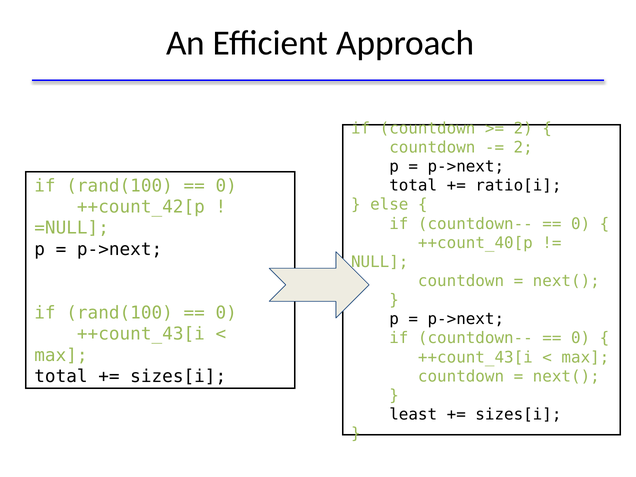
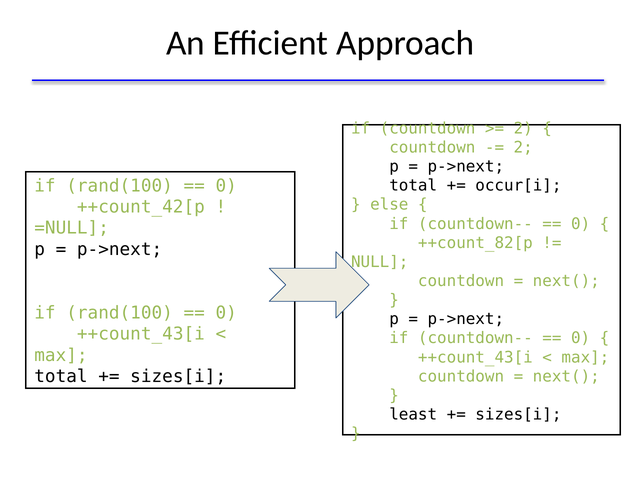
ratio[i: ratio[i -> occur[i
++count_40[p: ++count_40[p -> ++count_82[p
